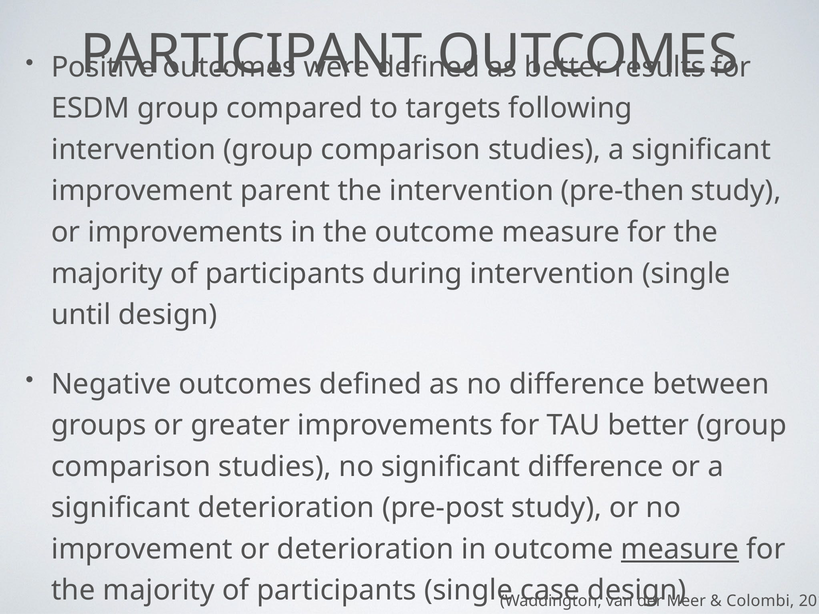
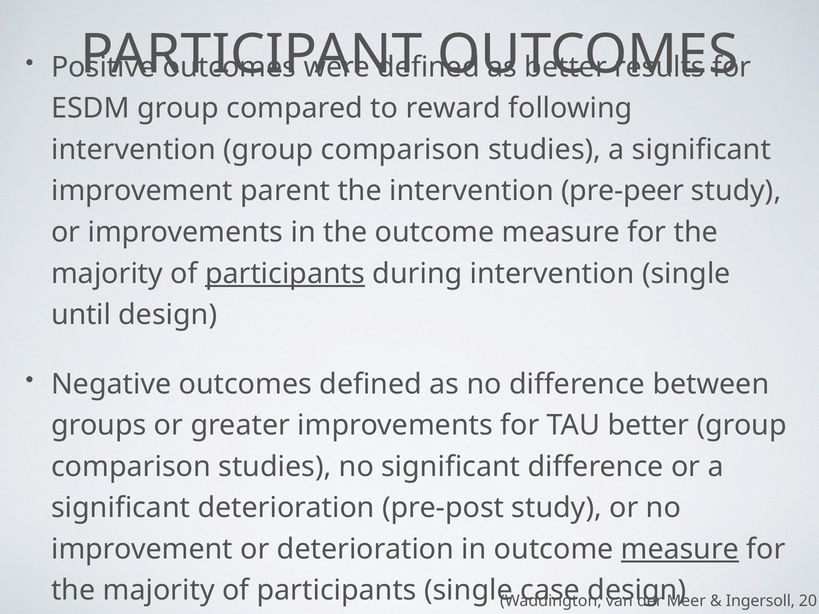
targets: targets -> reward
pre-then: pre-then -> pre-peer
participants at (285, 274) underline: none -> present
Colombi: Colombi -> Ingersoll
